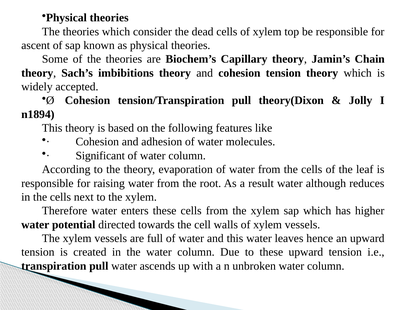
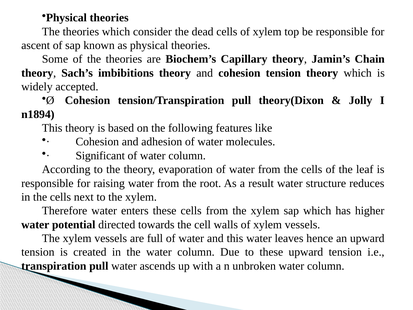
although: although -> structure
